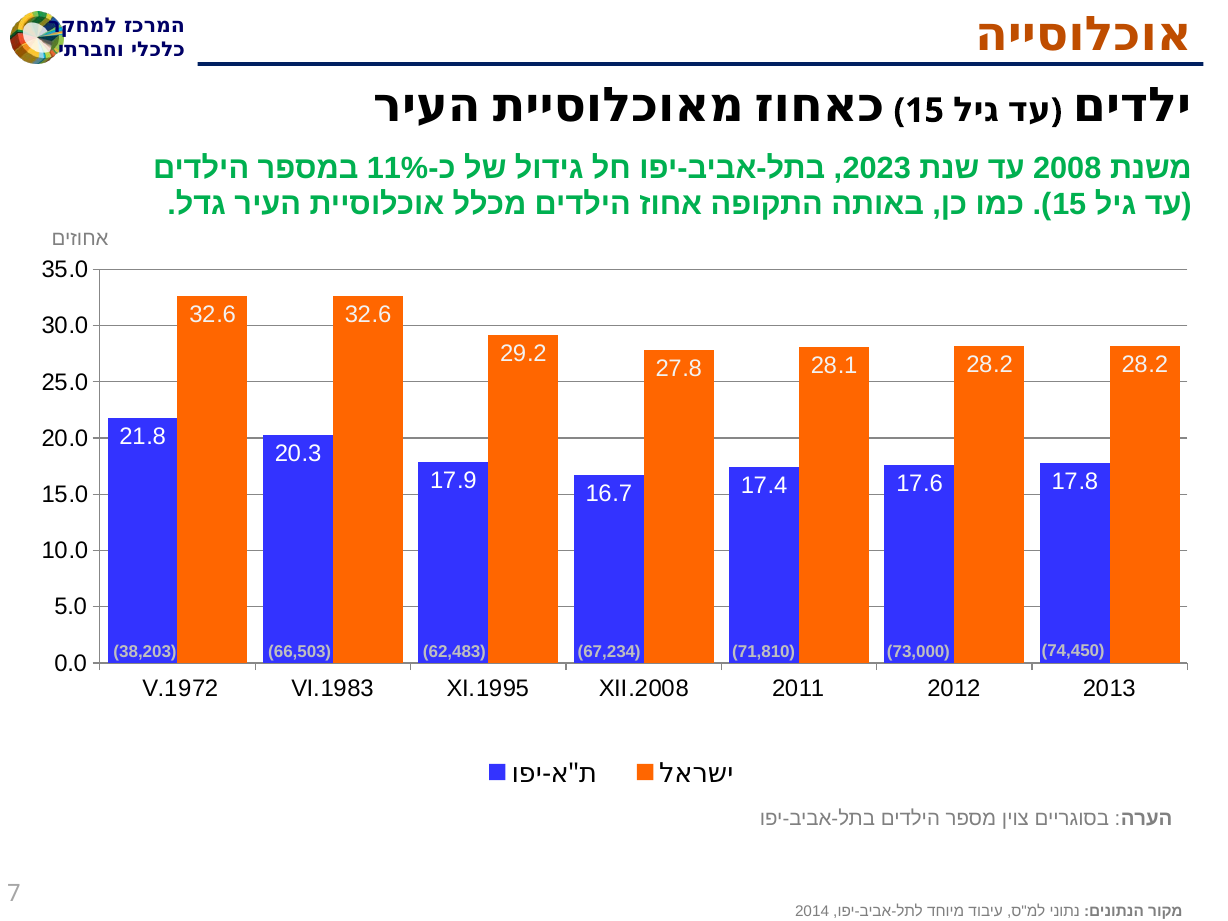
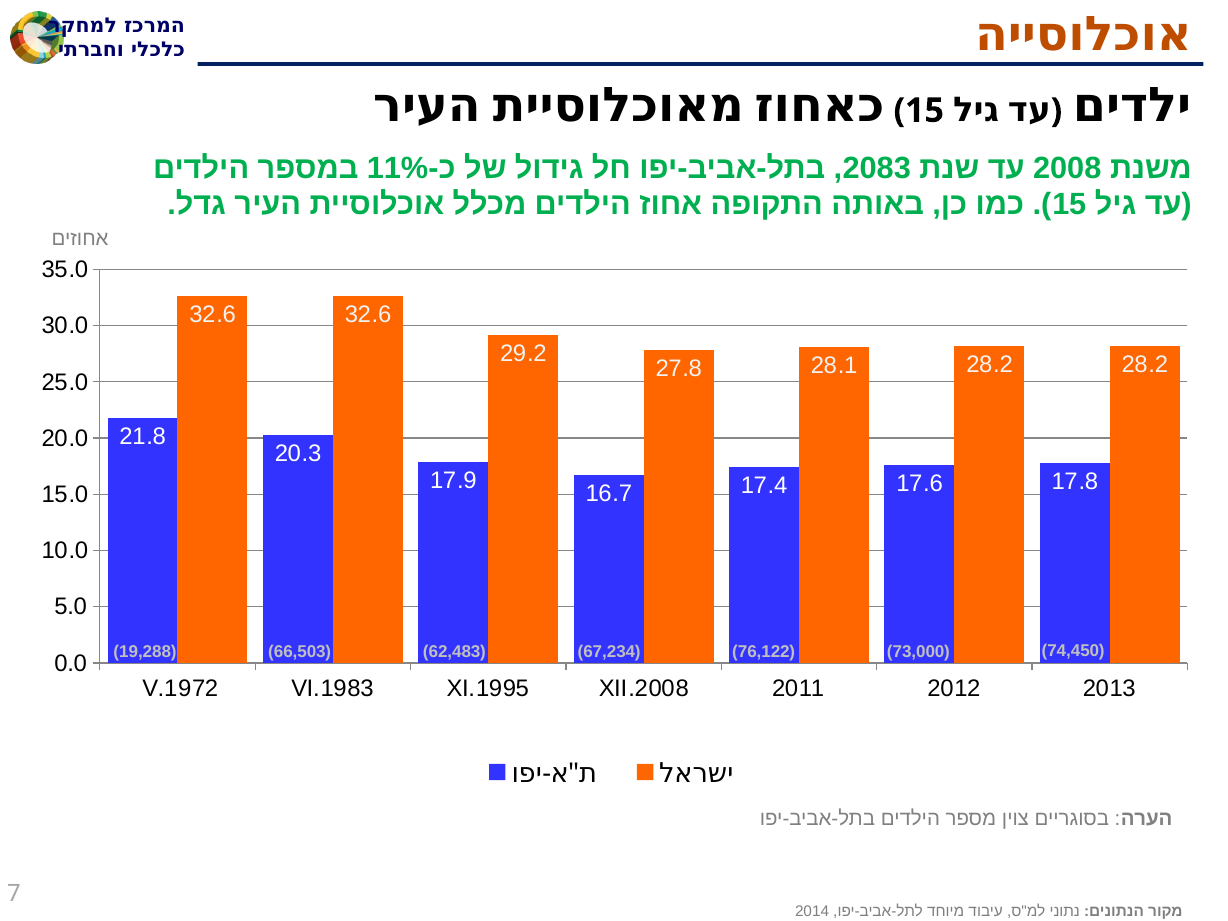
2023: 2023 -> 2083
38,203: 38,203 -> 19,288
71,810: 71,810 -> 76,122
